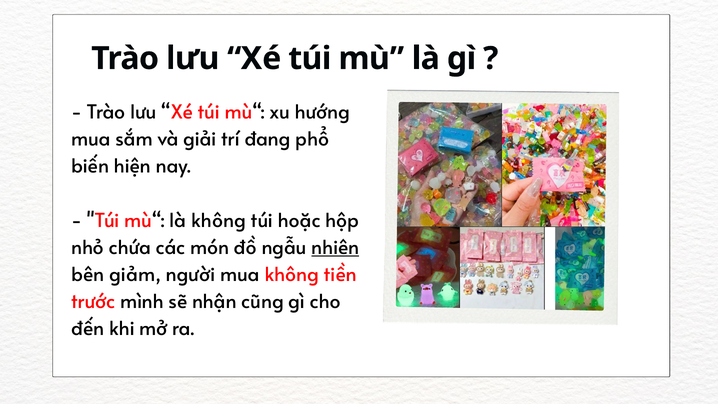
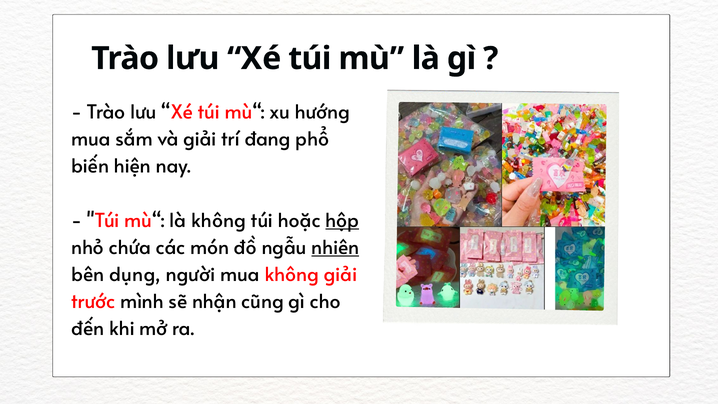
hộp underline: none -> present
giảm: giảm -> dụng
không tiền: tiền -> giải
